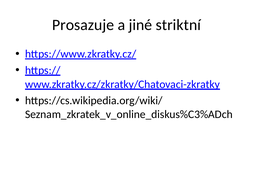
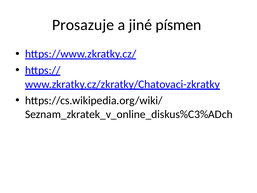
striktní: striktní -> písmen
